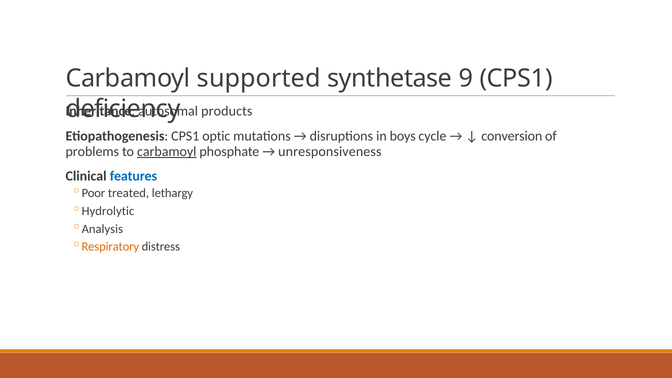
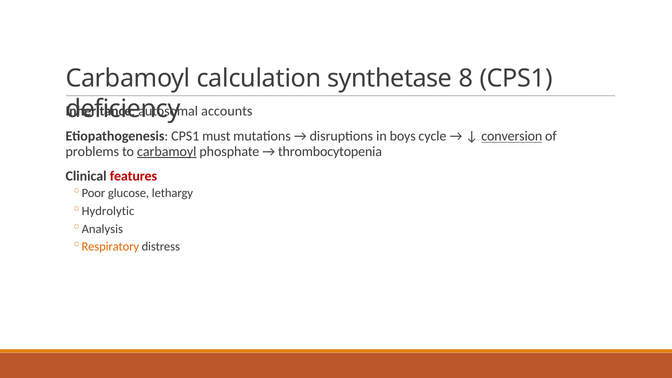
supported: supported -> calculation
9: 9 -> 8
products: products -> accounts
optic: optic -> must
conversion underline: none -> present
unresponsiveness: unresponsiveness -> thrombocytopenia
features colour: blue -> red
treated: treated -> glucose
